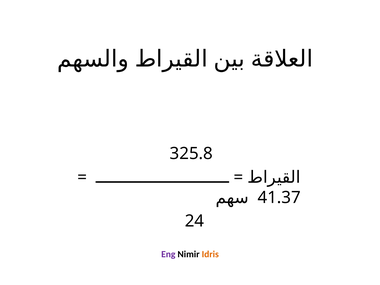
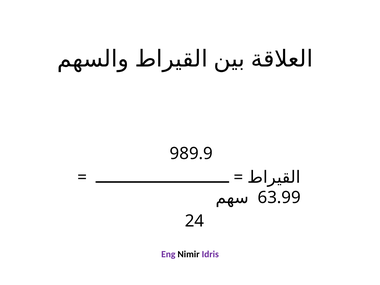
325.8: 325.8 -> 989.9
41.37: 41.37 -> 63.99
Idris colour: orange -> purple
